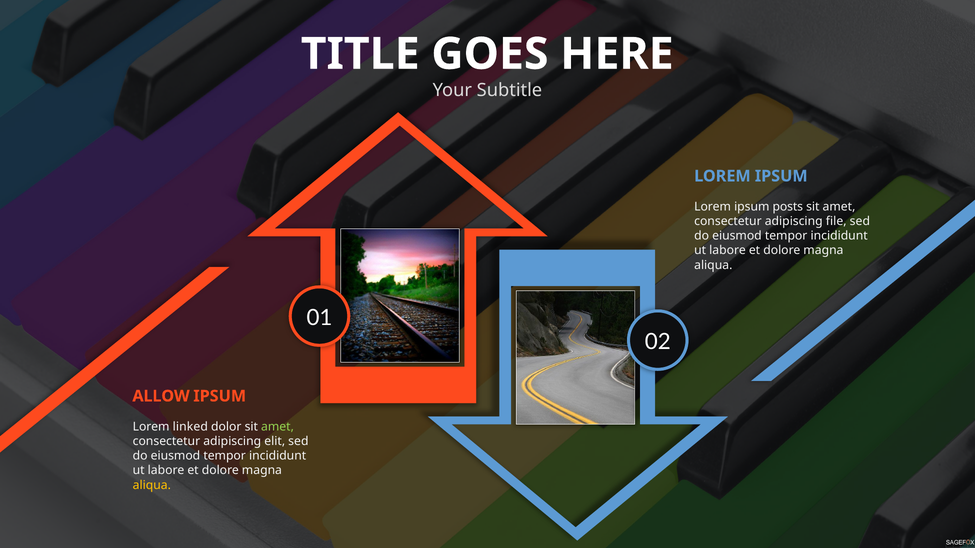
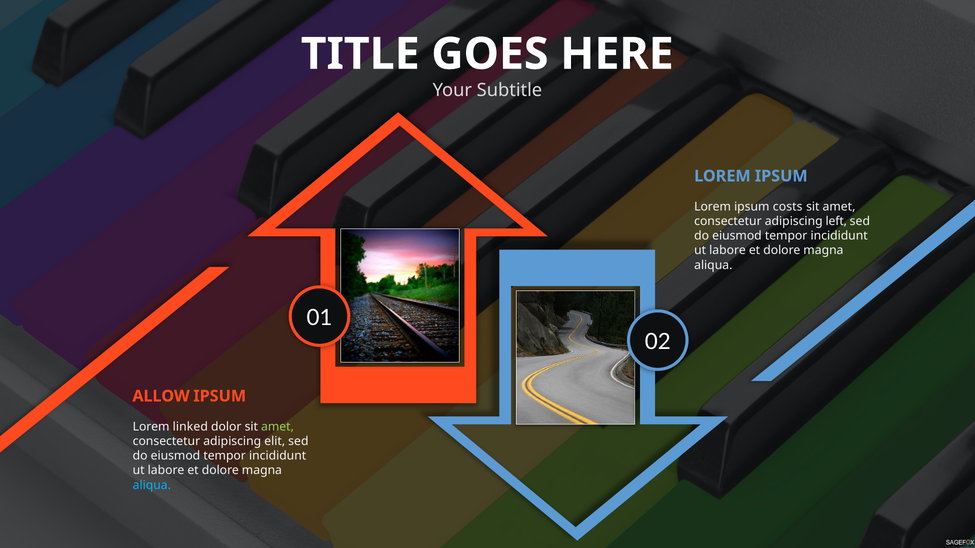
posts: posts -> costs
file: file -> left
aliqua at (152, 485) colour: yellow -> light blue
